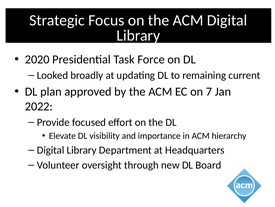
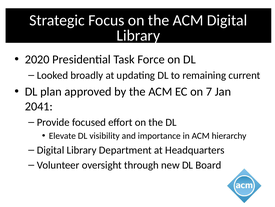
2022: 2022 -> 2041
